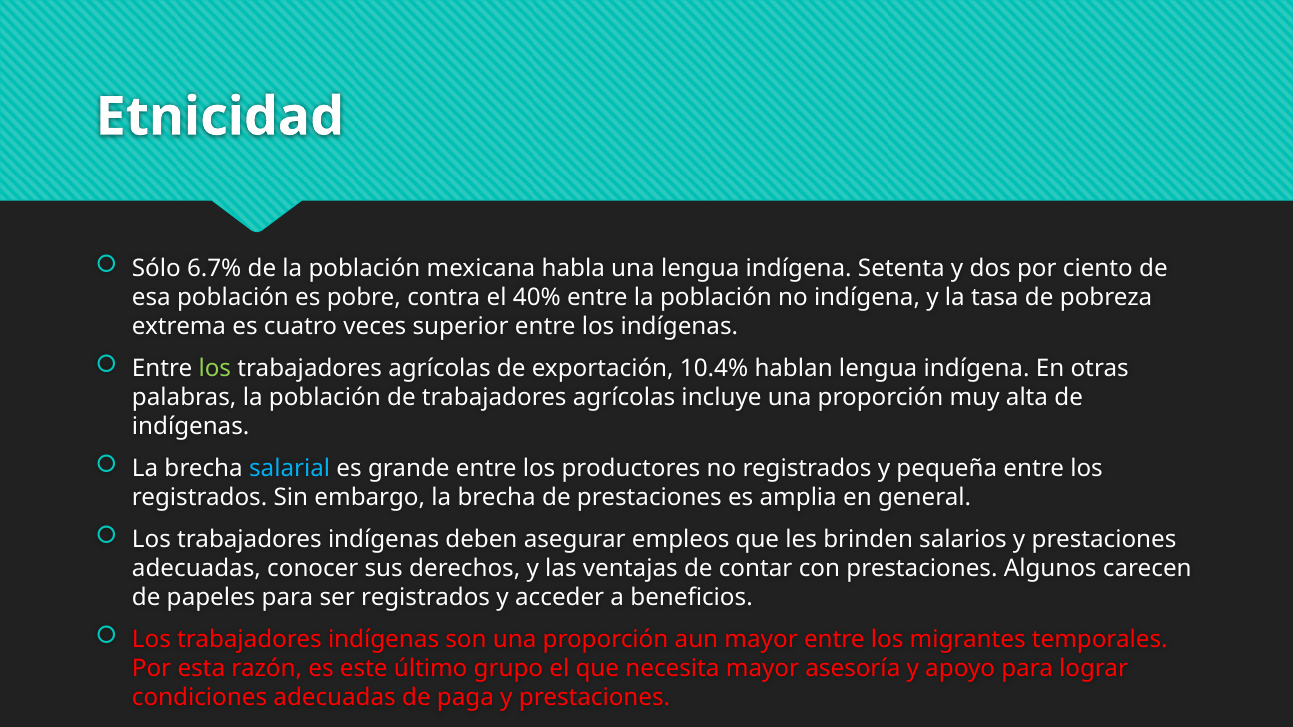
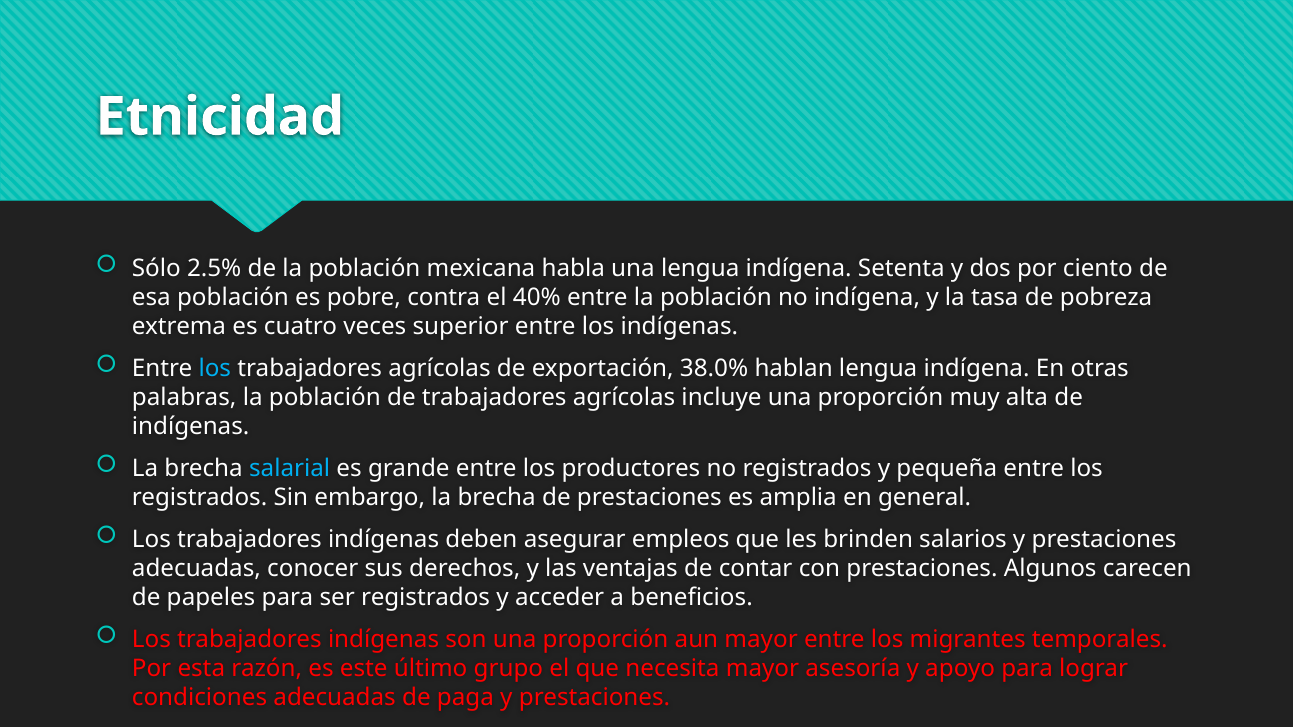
6.7%: 6.7% -> 2.5%
los at (215, 368) colour: light green -> light blue
10.4%: 10.4% -> 38.0%
